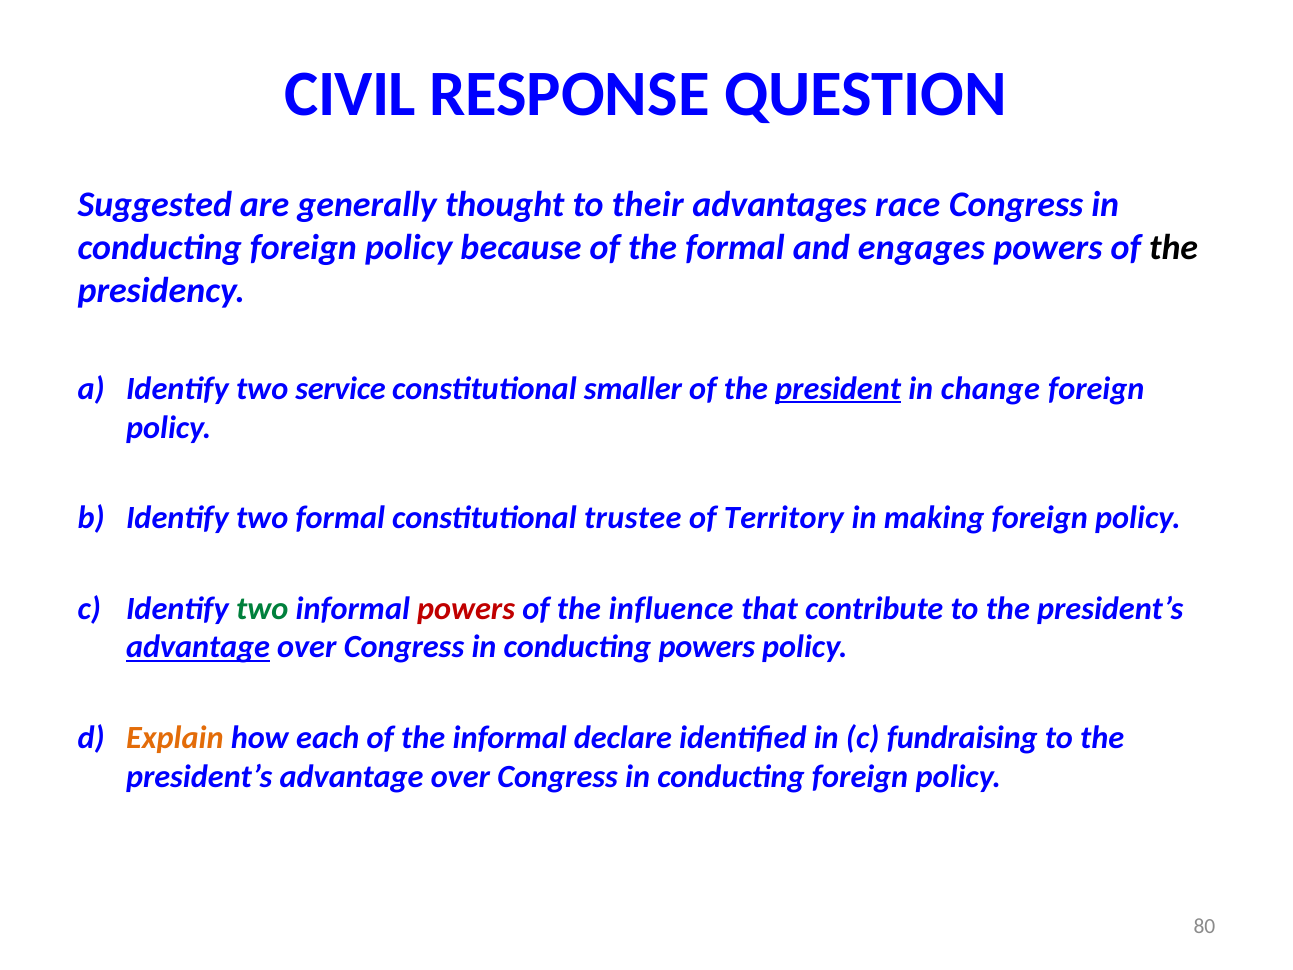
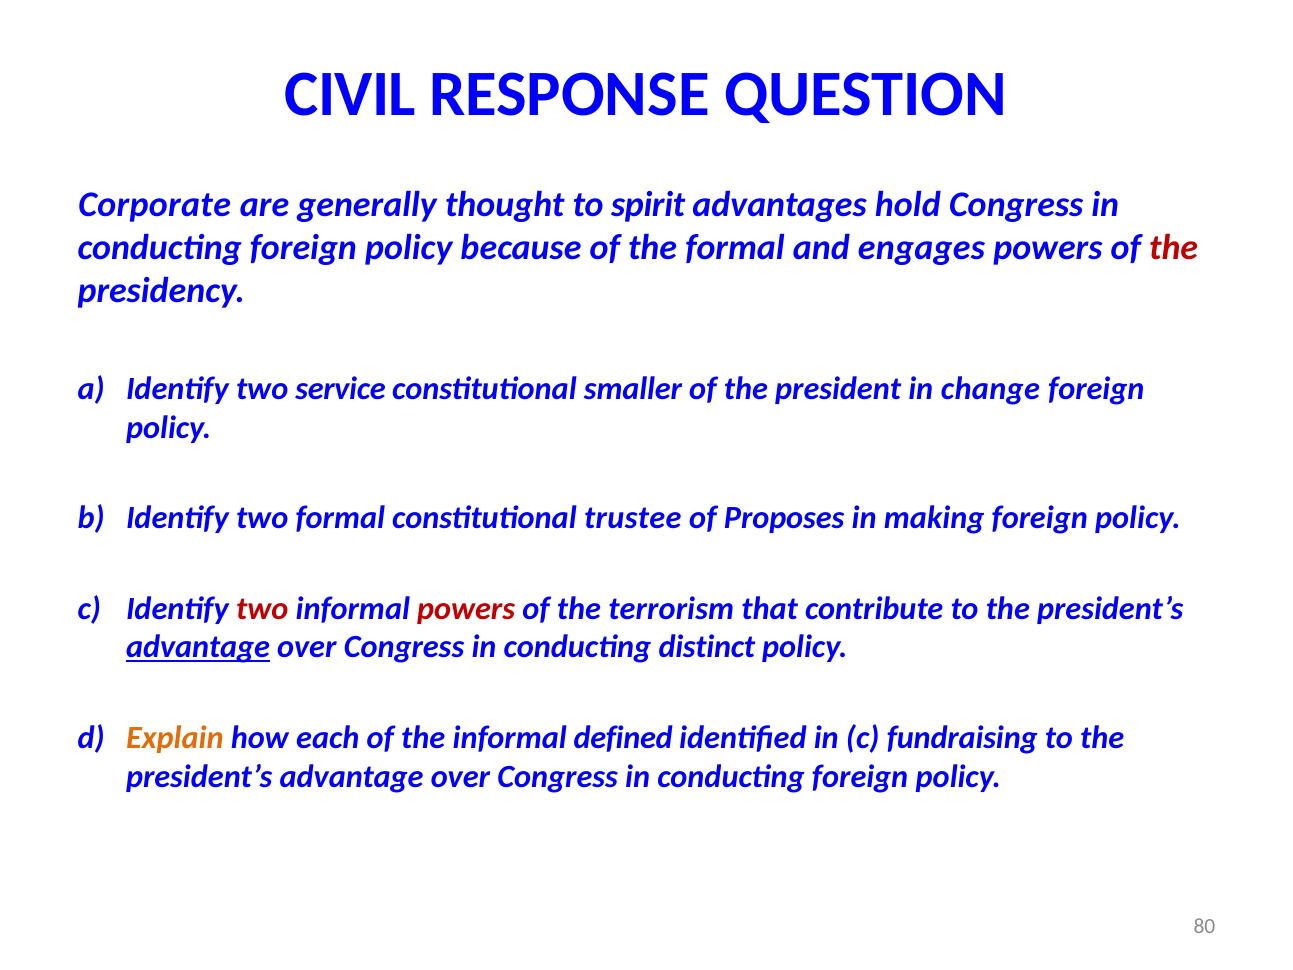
Suggested: Suggested -> Corporate
their: their -> spirit
race: race -> hold
the at (1174, 248) colour: black -> red
president underline: present -> none
Territory: Territory -> Proposes
two at (262, 608) colour: green -> red
influence: influence -> terrorism
conducting powers: powers -> distinct
declare: declare -> defined
